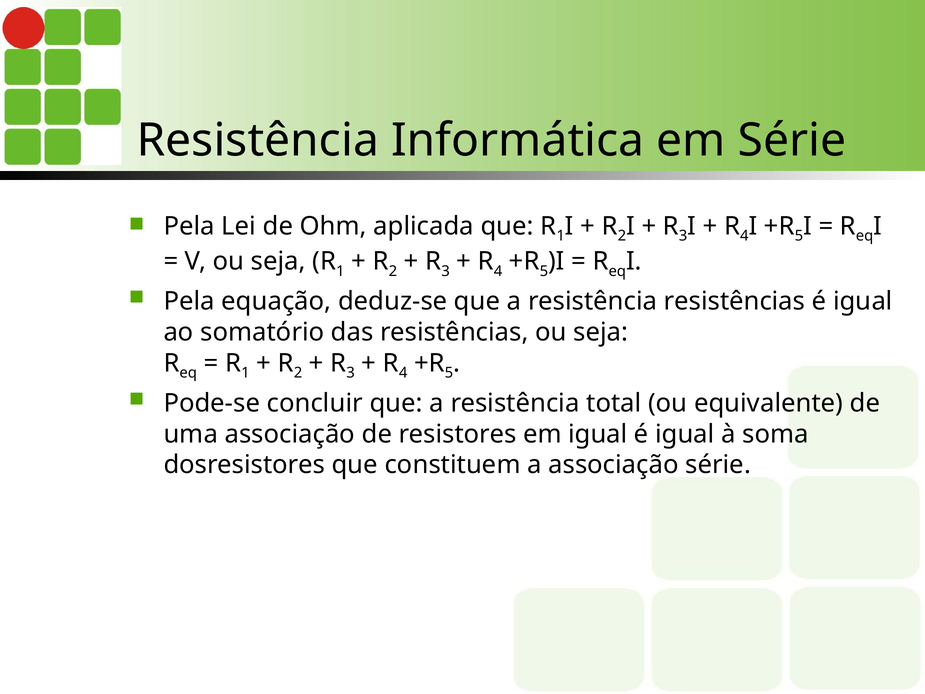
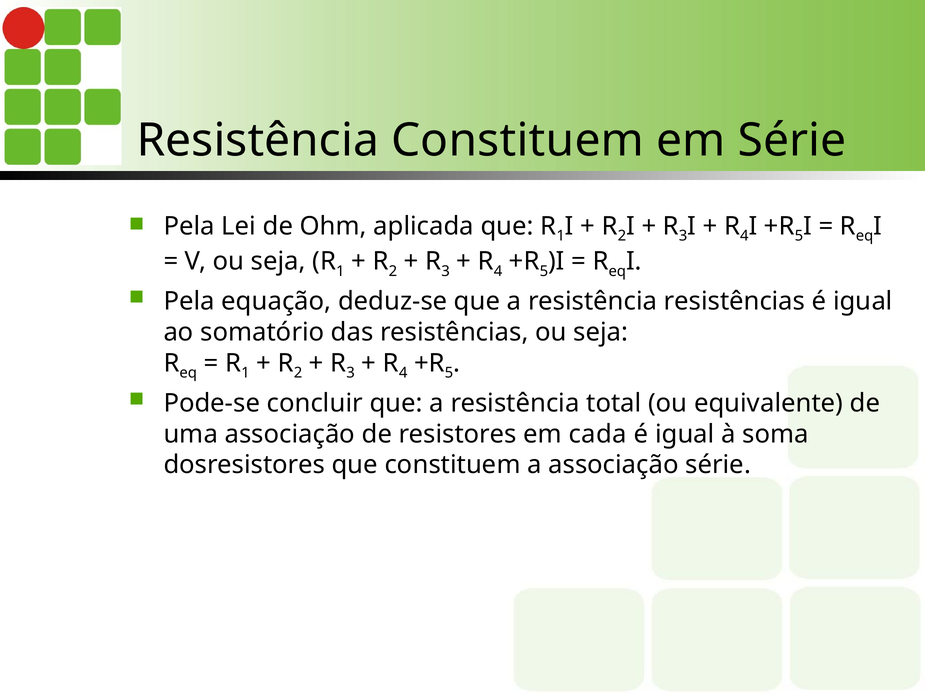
Resistência Informática: Informática -> Constituem
em igual: igual -> cada
